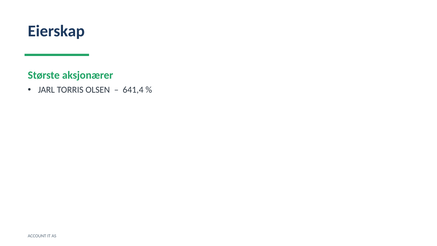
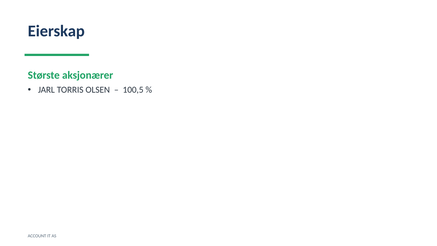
641,4: 641,4 -> 100,5
